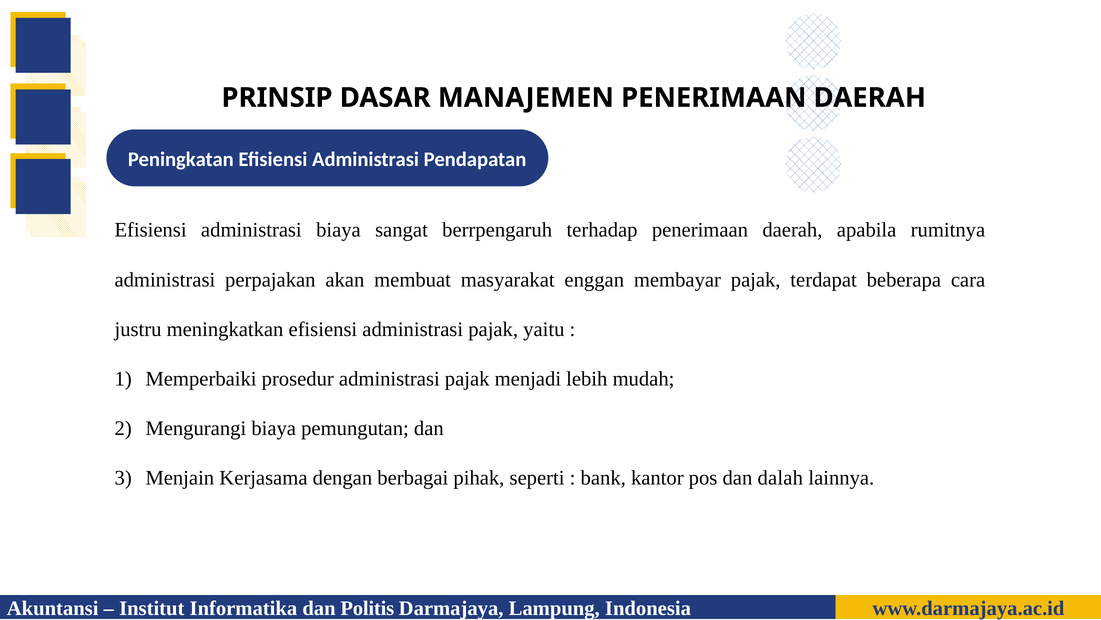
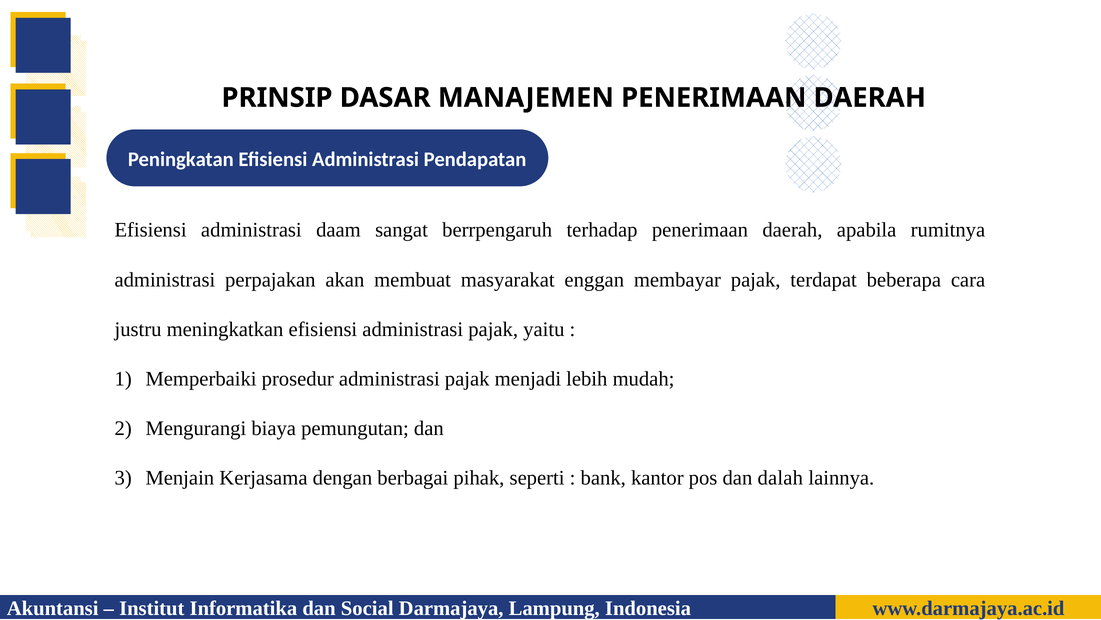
administrasi biaya: biaya -> daam
Politis: Politis -> Social
